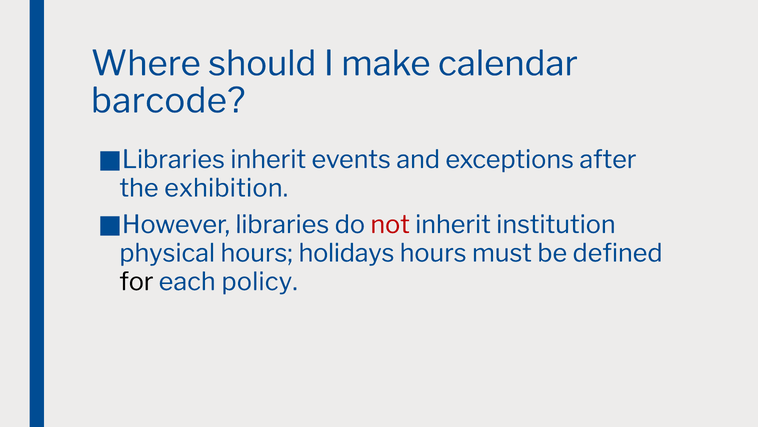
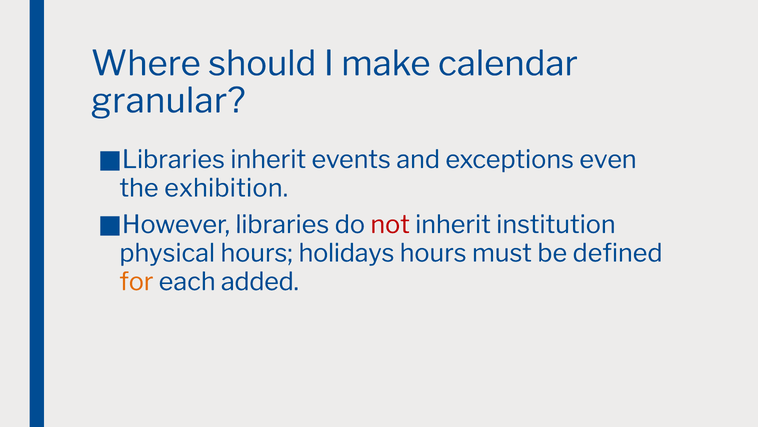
barcode: barcode -> granular
after: after -> even
for colour: black -> orange
policy: policy -> added
